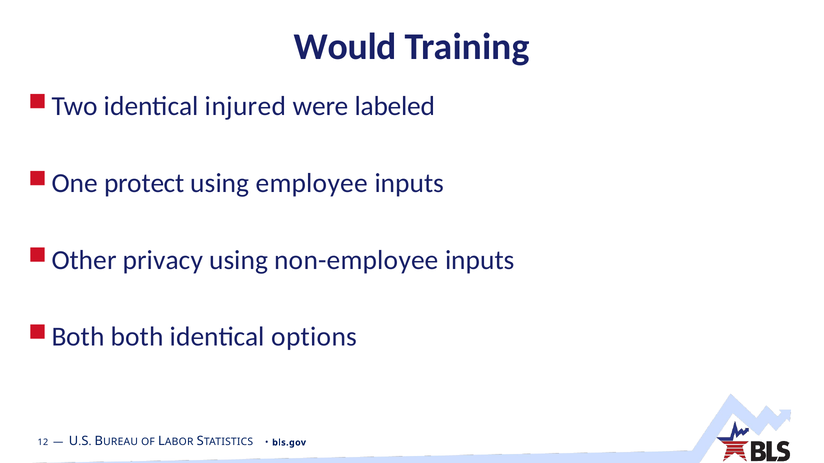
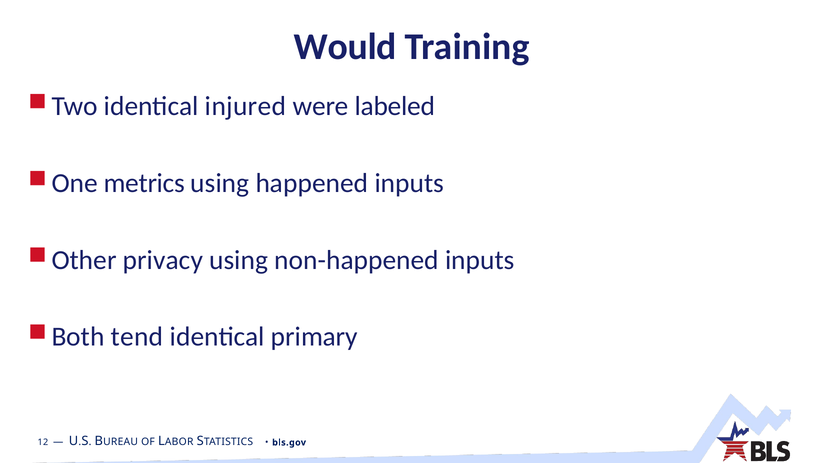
protect: protect -> metrics
employee: employee -> happened
non-employee: non-employee -> non-happened
Both both: both -> tend
options: options -> primary
